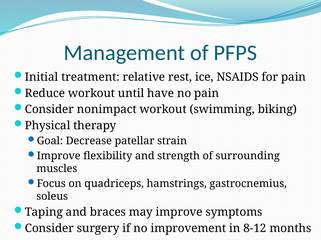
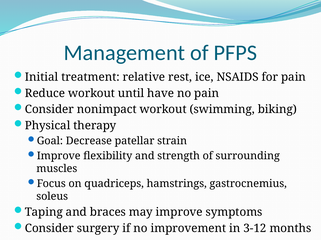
8-12: 8-12 -> 3-12
